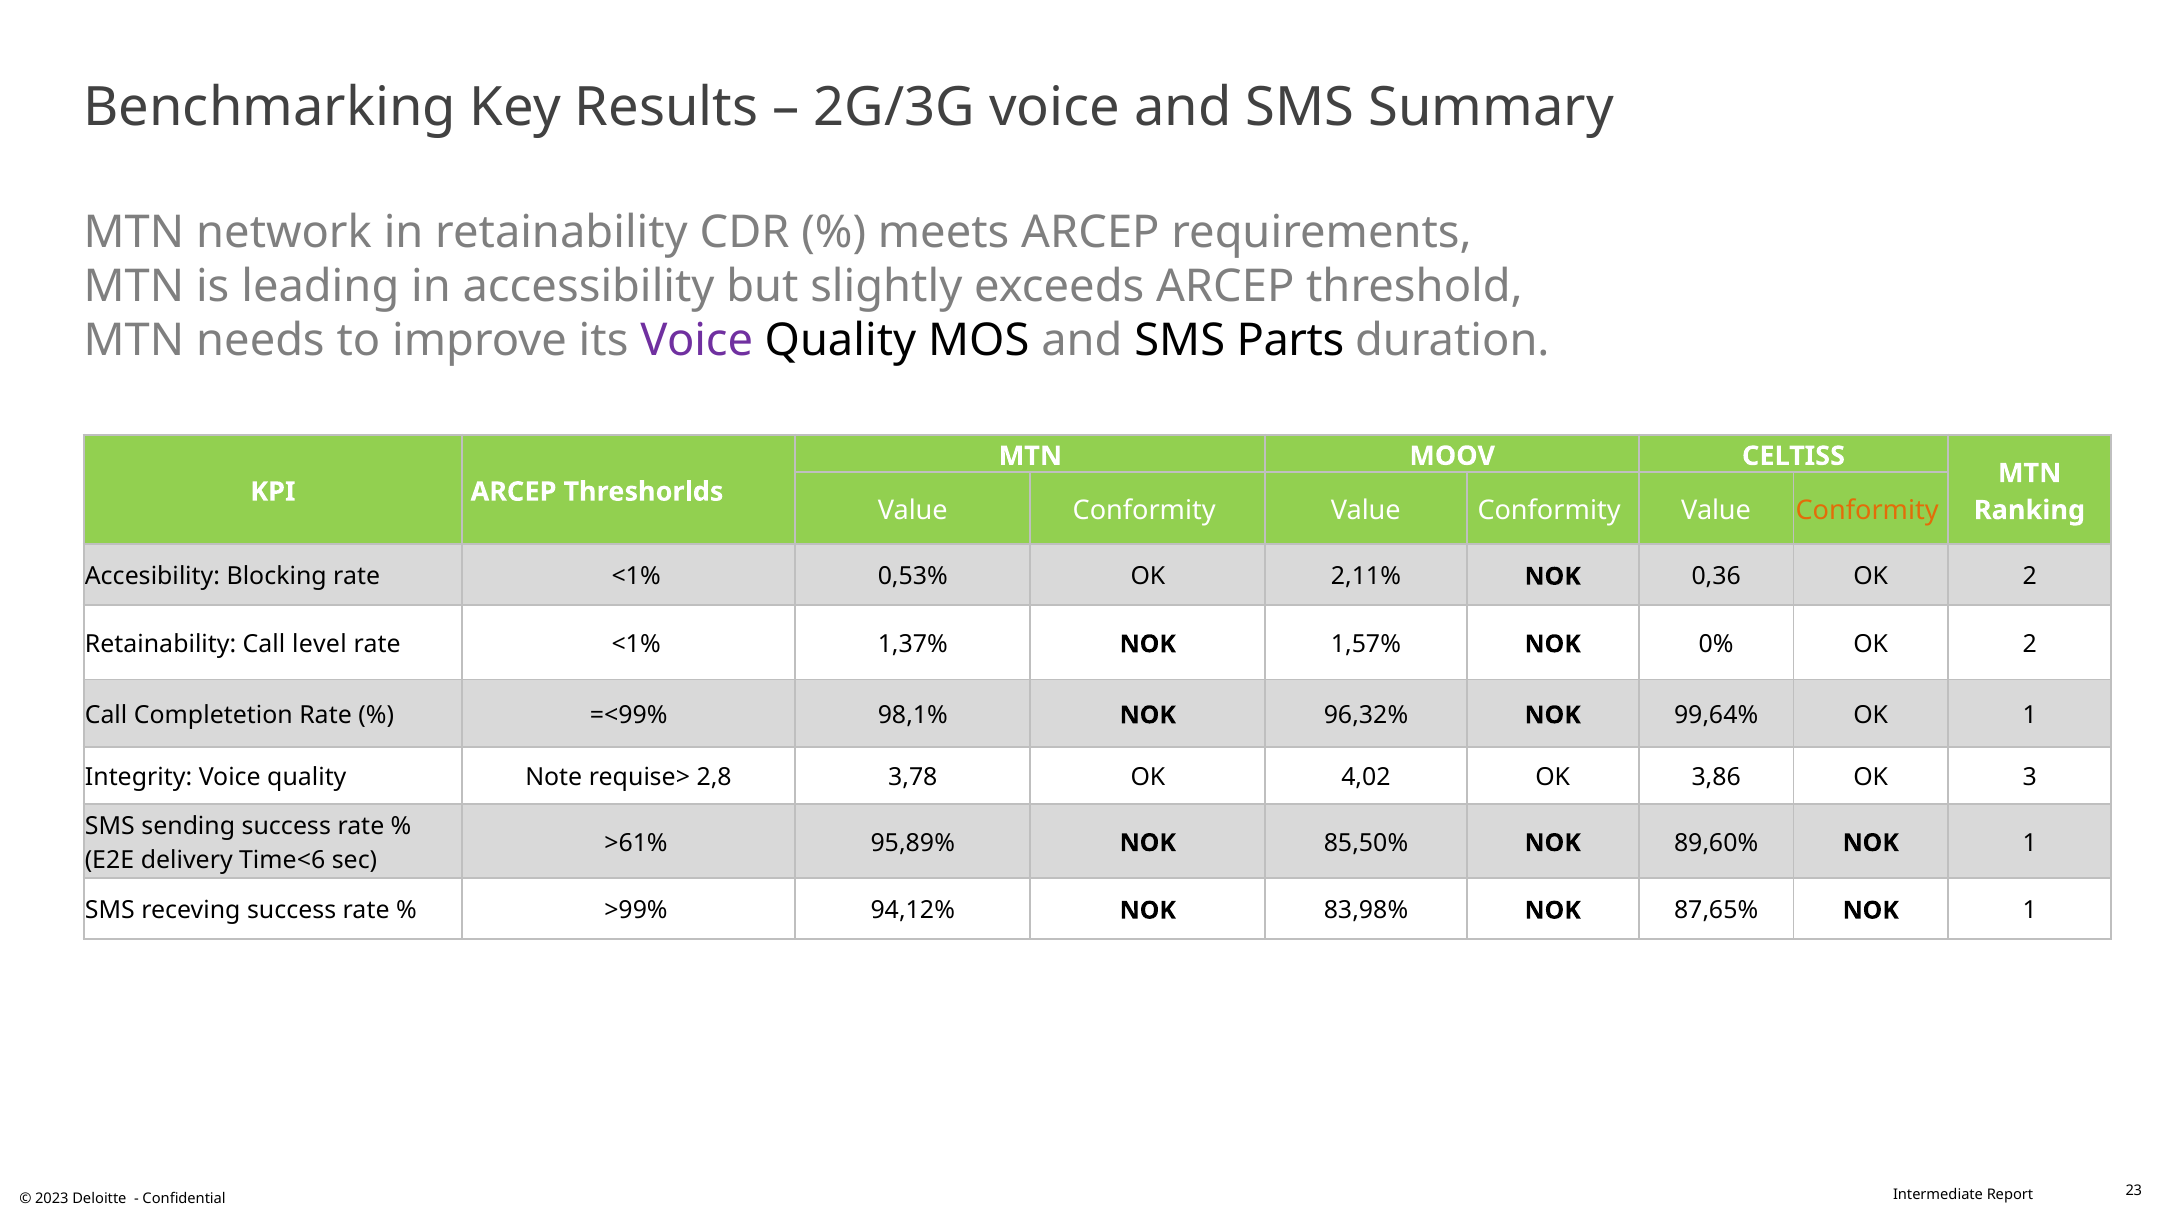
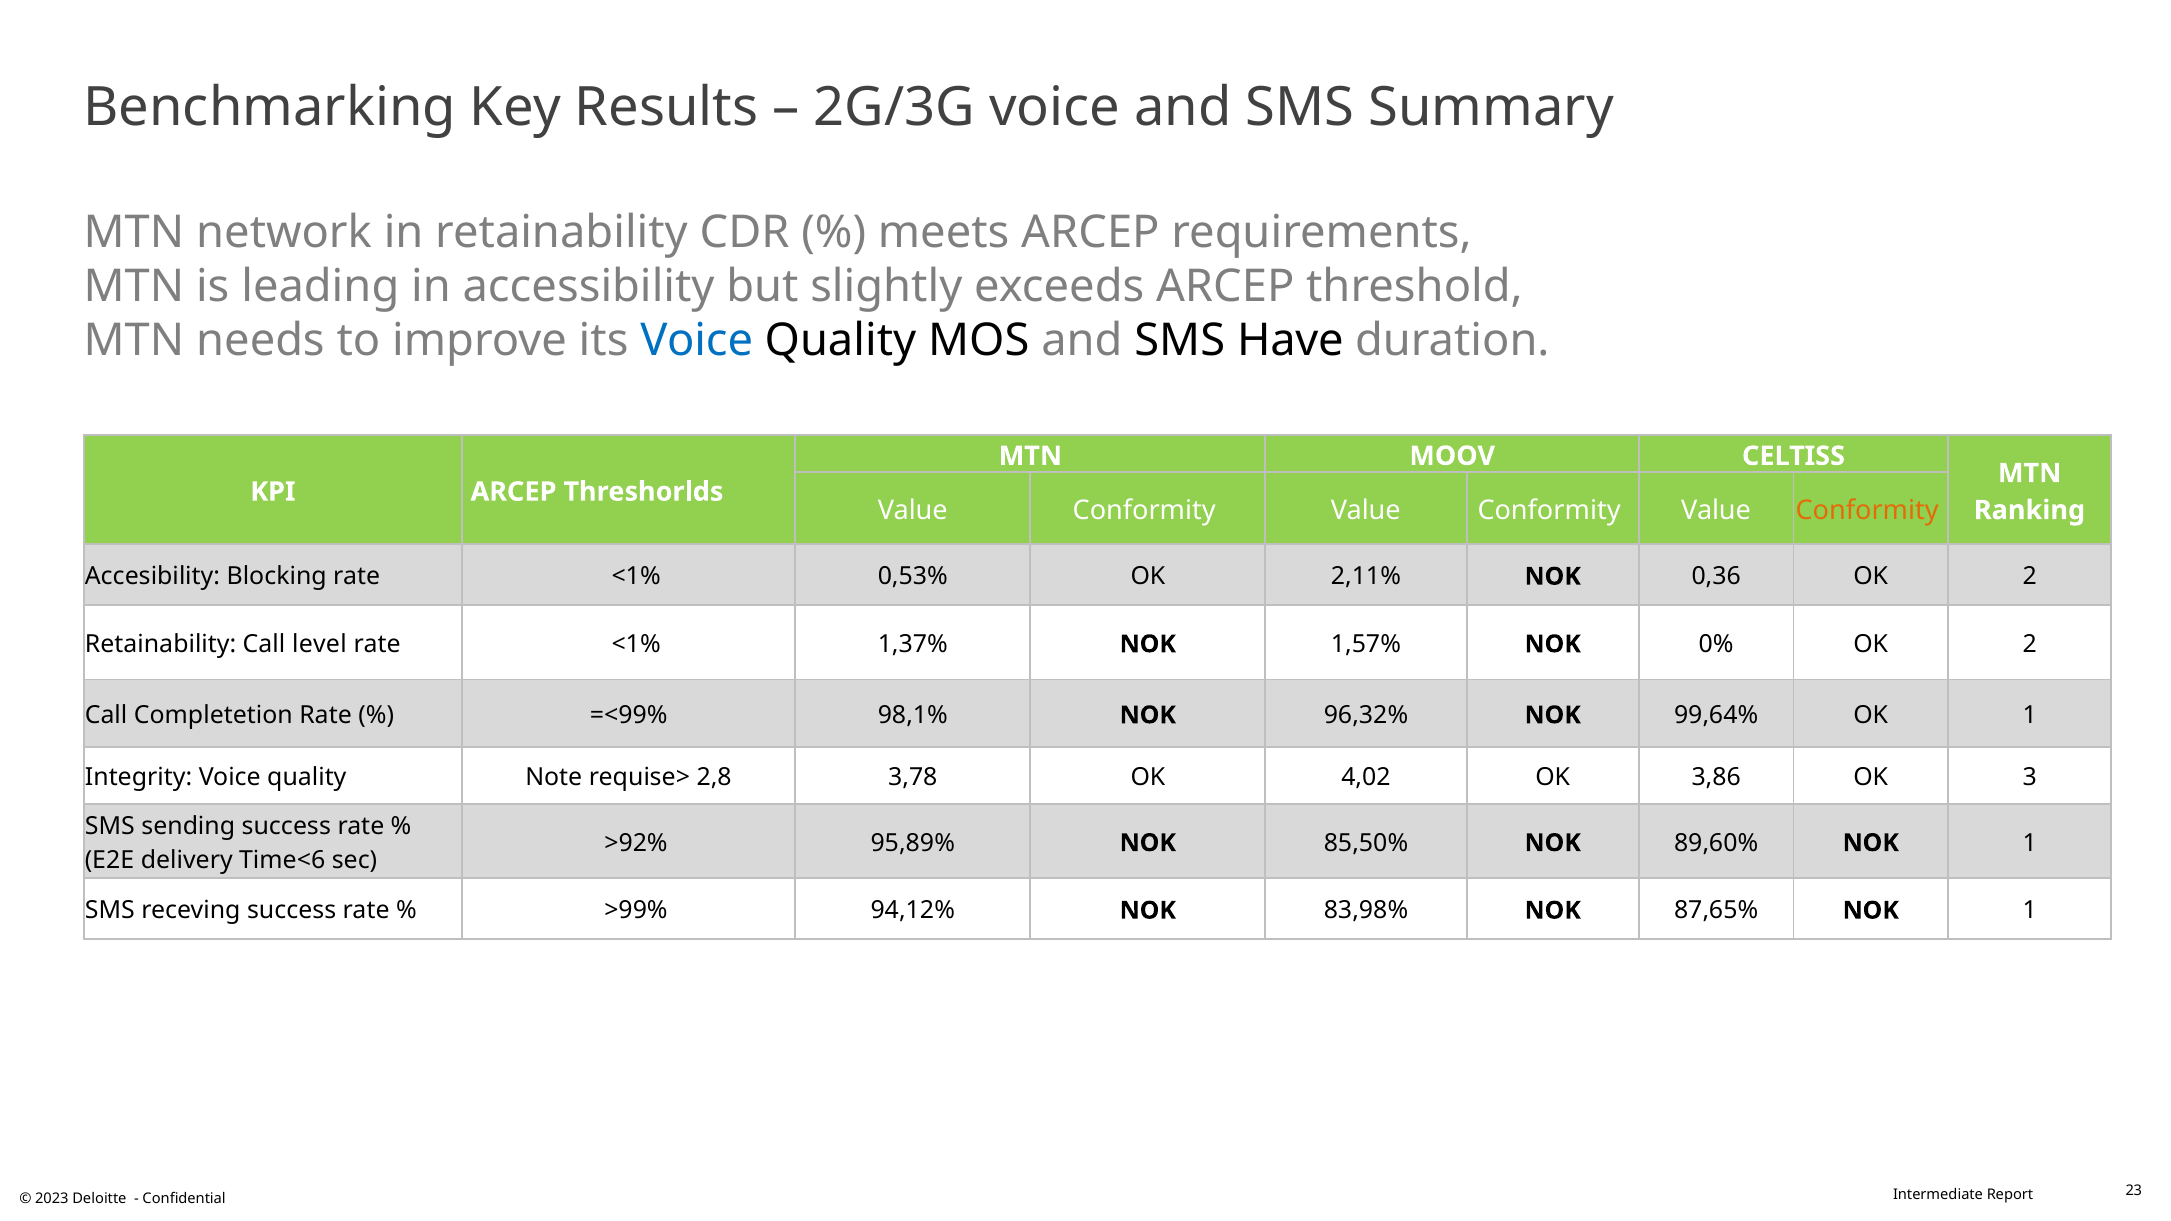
Voice at (697, 341) colour: purple -> blue
Parts: Parts -> Have
>61%: >61% -> >92%
